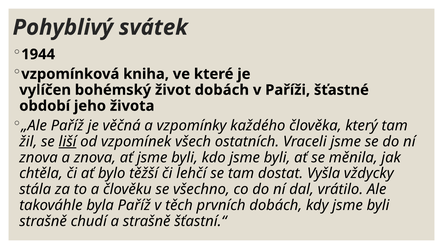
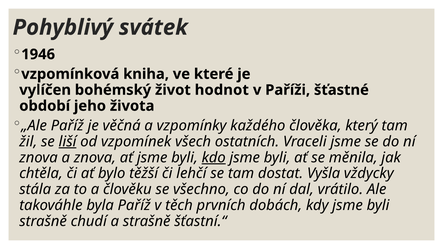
1944: 1944 -> 1946
život dobách: dobách -> hodnot
kdo underline: none -> present
